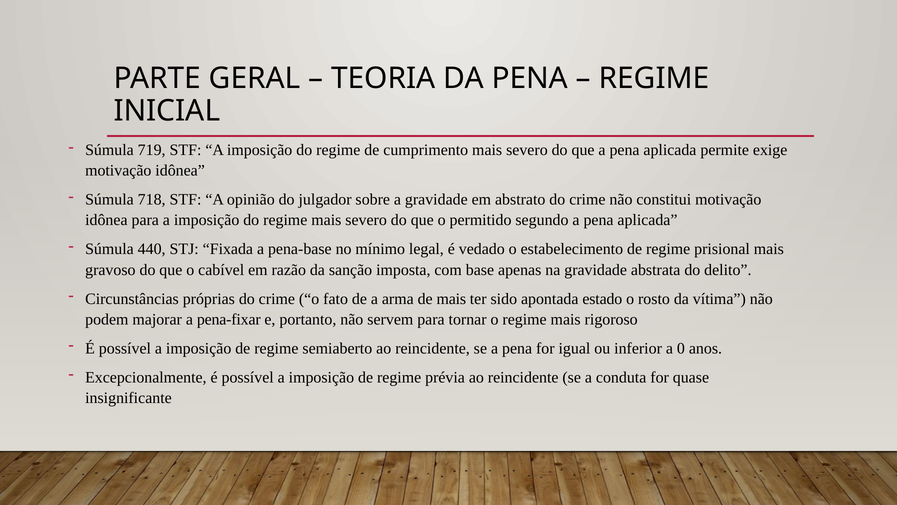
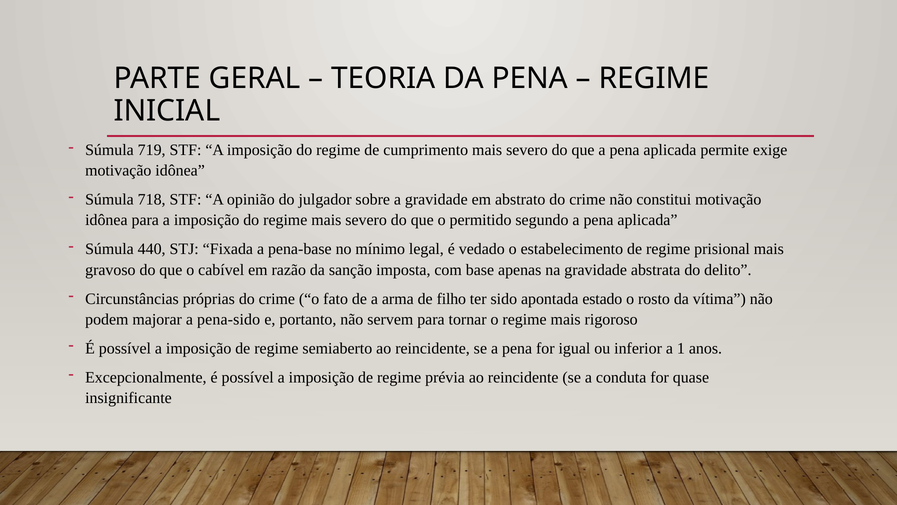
de mais: mais -> filho
pena-fixar: pena-fixar -> pena-sido
0: 0 -> 1
